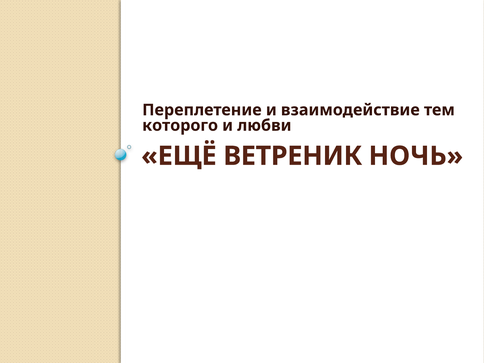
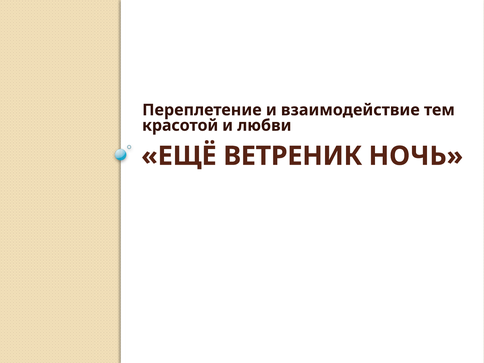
которого: которого -> красотой
